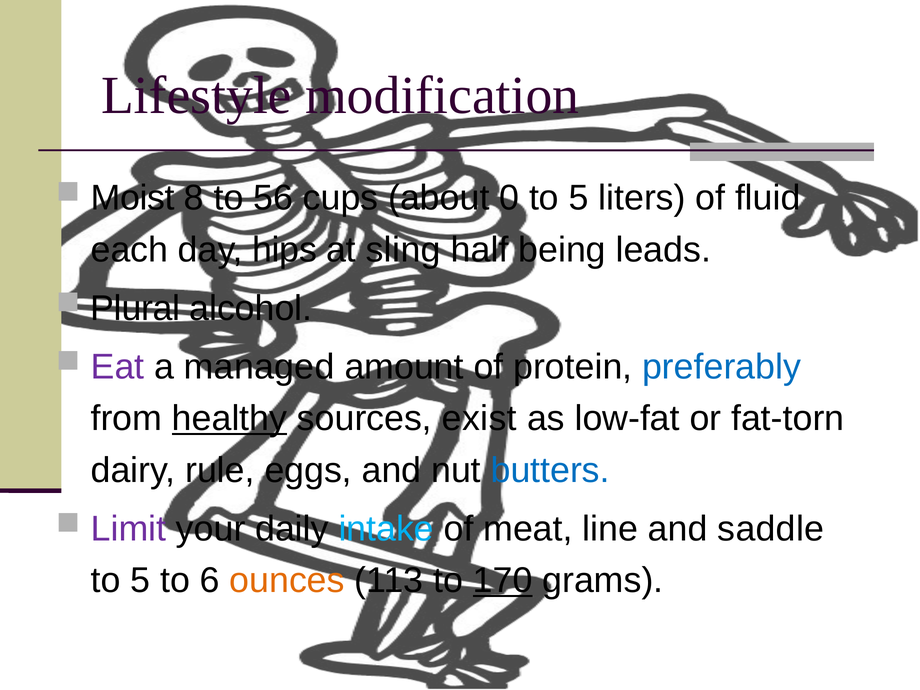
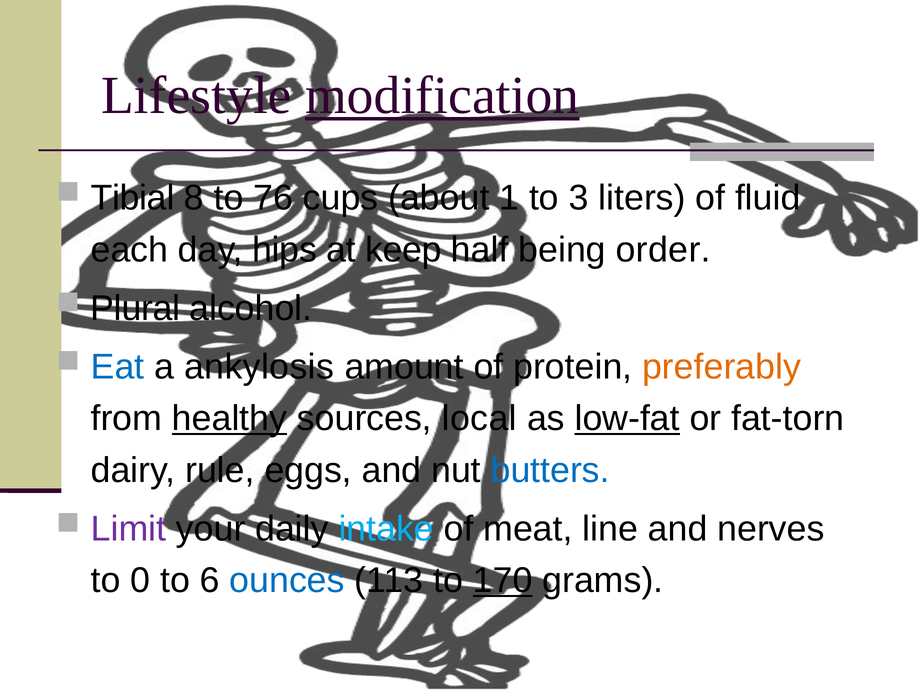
modification underline: none -> present
Moist: Moist -> Tibial
56: 56 -> 76
0: 0 -> 1
5 at (579, 198): 5 -> 3
sling: sling -> keep
leads: leads -> order
Eat colour: purple -> blue
managed: managed -> ankylosis
preferably colour: blue -> orange
exist: exist -> local
low-fat underline: none -> present
saddle: saddle -> nerves
5 at (140, 580): 5 -> 0
ounces colour: orange -> blue
